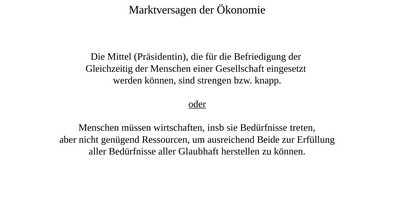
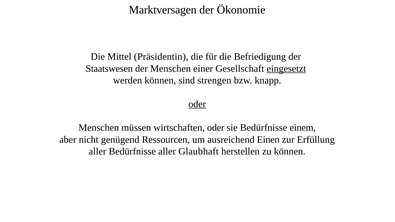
Gleichzeitig: Gleichzeitig -> Staatswesen
eingesetzt underline: none -> present
wirtschaften insb: insb -> oder
treten: treten -> einem
Beide: Beide -> Einen
